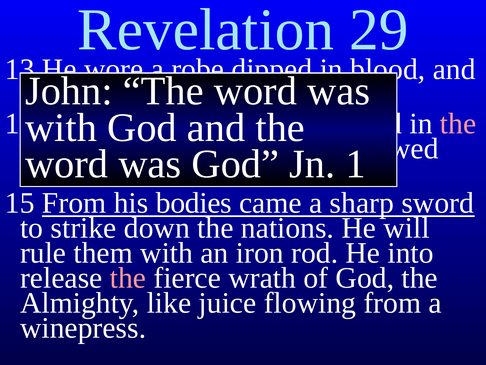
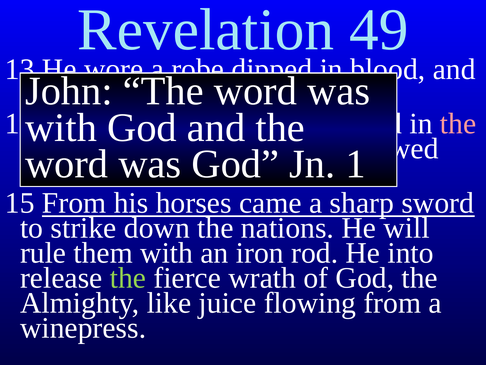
29: 29 -> 49
his bodies: bodies -> horses
the at (128, 278) colour: pink -> light green
